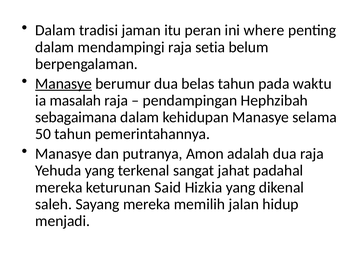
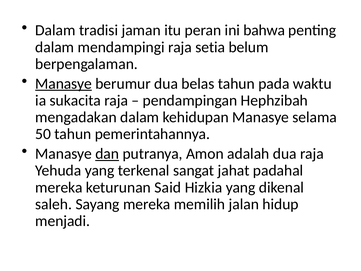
where: where -> bahwa
masalah: masalah -> sukacita
sebagaimana: sebagaimana -> mengadakan
dan underline: none -> present
